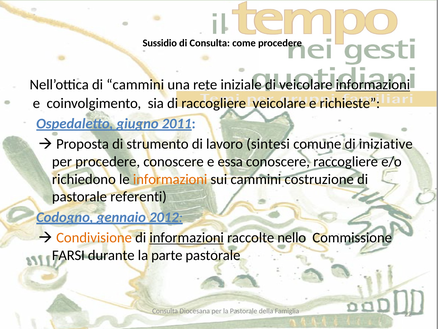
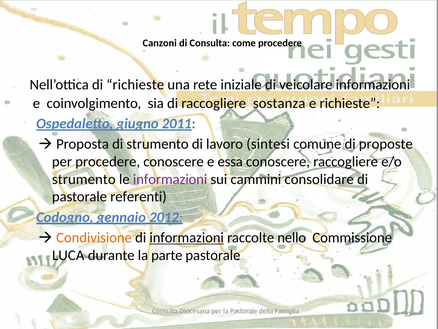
Sussidio: Sussidio -> Canzoni
di cammini: cammini -> richieste
informazioni at (373, 85) underline: present -> none
raccogliere veicolare: veicolare -> sostanza
iniziative: iniziative -> proposte
richiedono at (84, 179): richiedono -> strumento
informazioni at (170, 179) colour: orange -> purple
costruzione: costruzione -> consolidare
FARSI: FARSI -> LUCA
